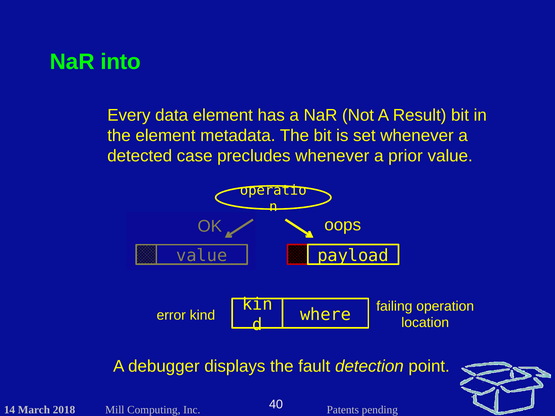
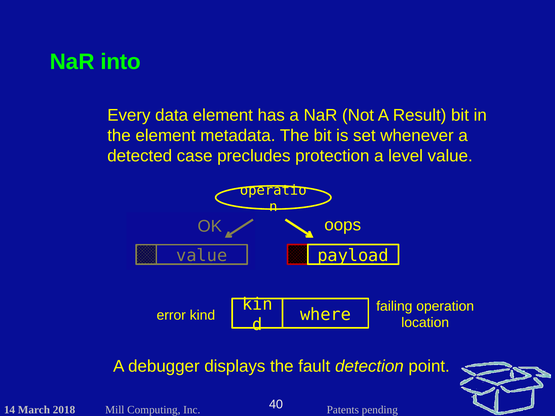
precludes whenever: whenever -> protection
prior: prior -> level
